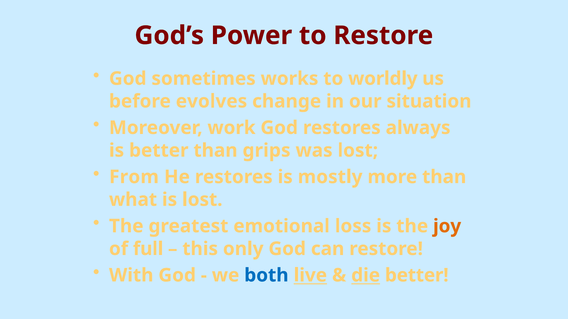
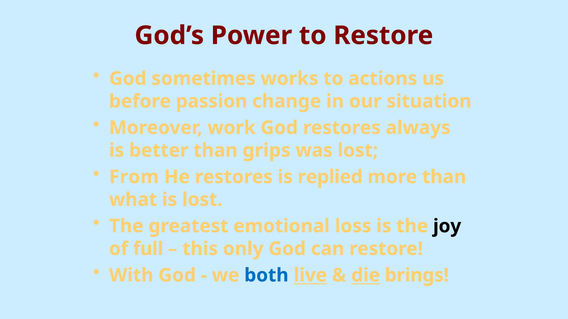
worldly: worldly -> actions
evolves: evolves -> passion
mostly: mostly -> replied
joy colour: orange -> black
die better: better -> brings
